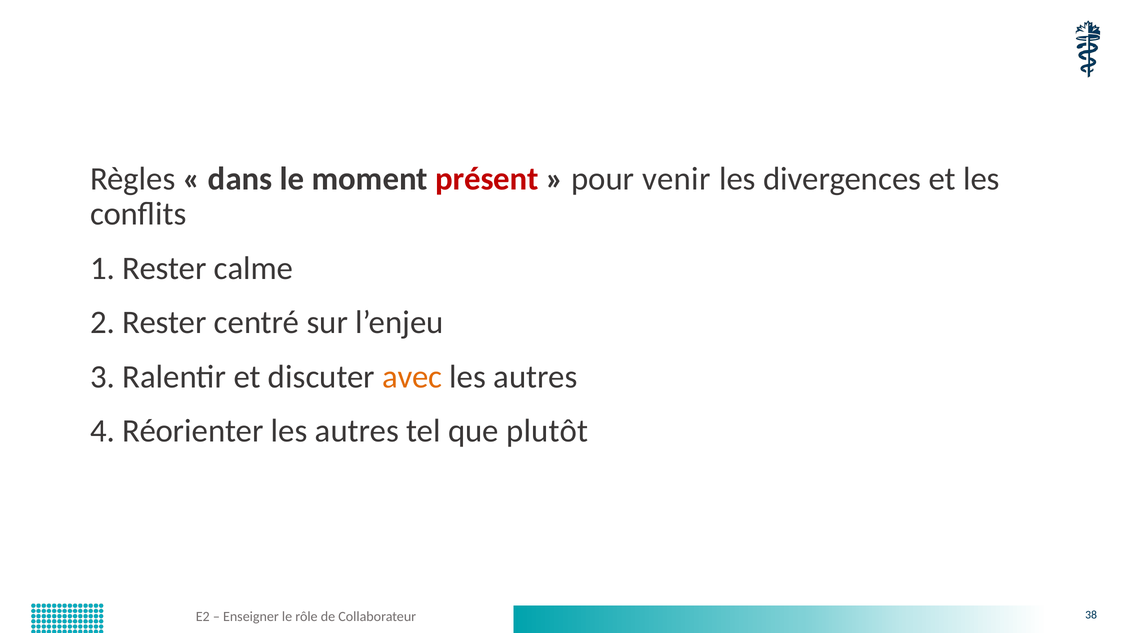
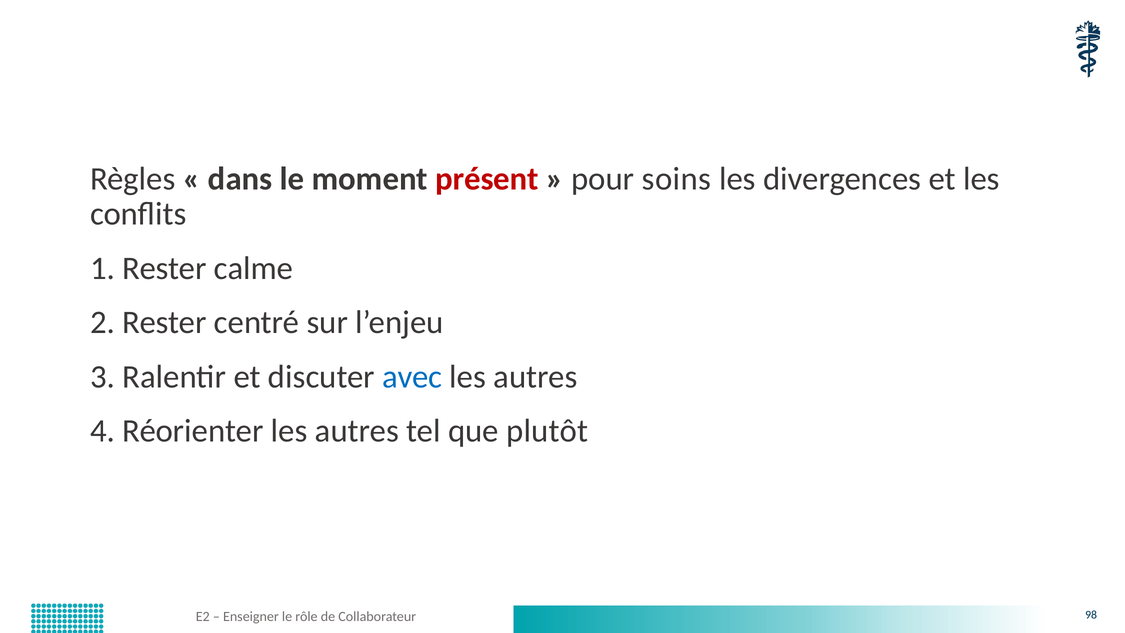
venir: venir -> soins
avec colour: orange -> blue
38: 38 -> 98
